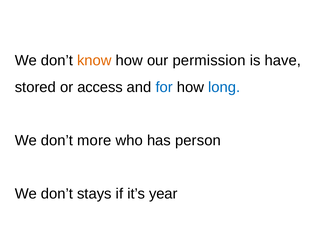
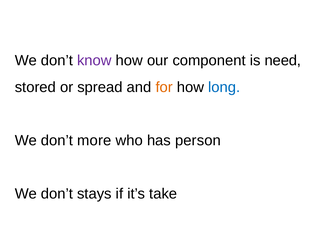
know colour: orange -> purple
permission: permission -> component
have: have -> need
access: access -> spread
for colour: blue -> orange
year: year -> take
